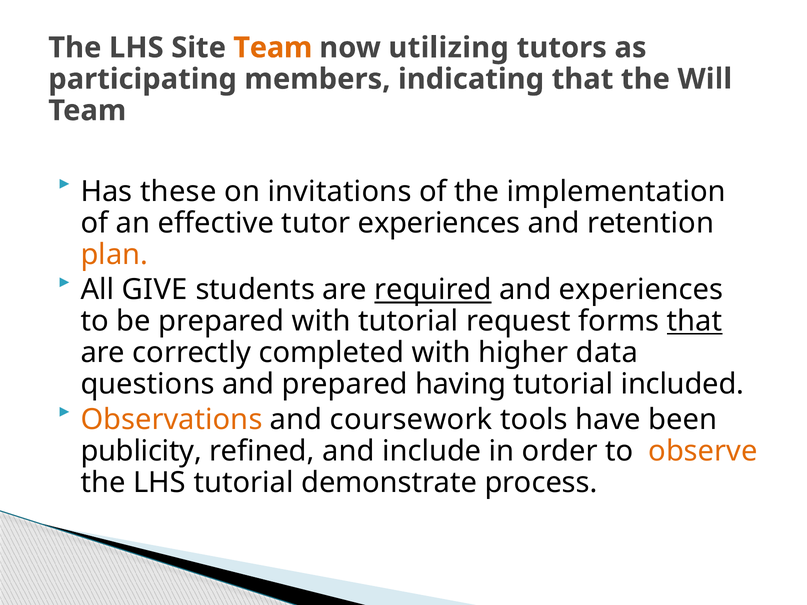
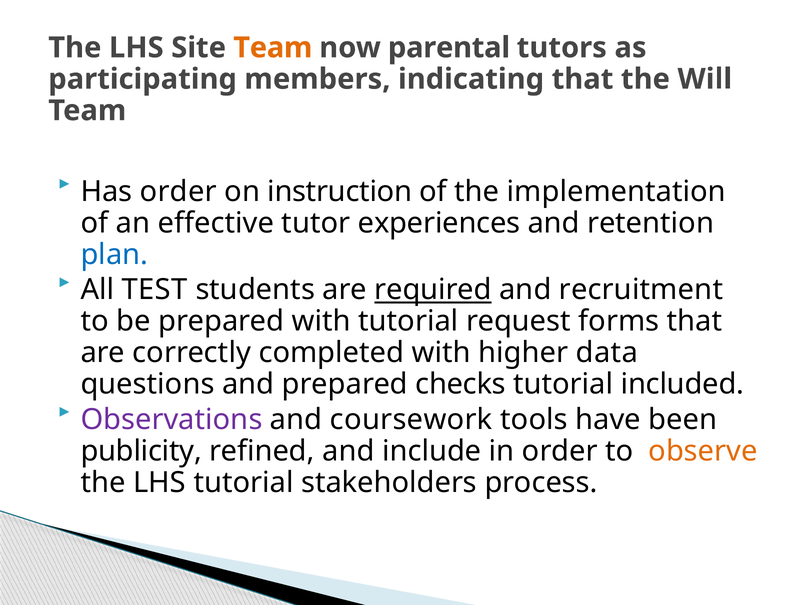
utilizing: utilizing -> parental
Has these: these -> order
invitations: invitations -> instruction
plan colour: orange -> blue
GIVE: GIVE -> TEST
and experiences: experiences -> recruitment
that at (695, 321) underline: present -> none
having: having -> checks
Observations colour: orange -> purple
demonstrate: demonstrate -> stakeholders
